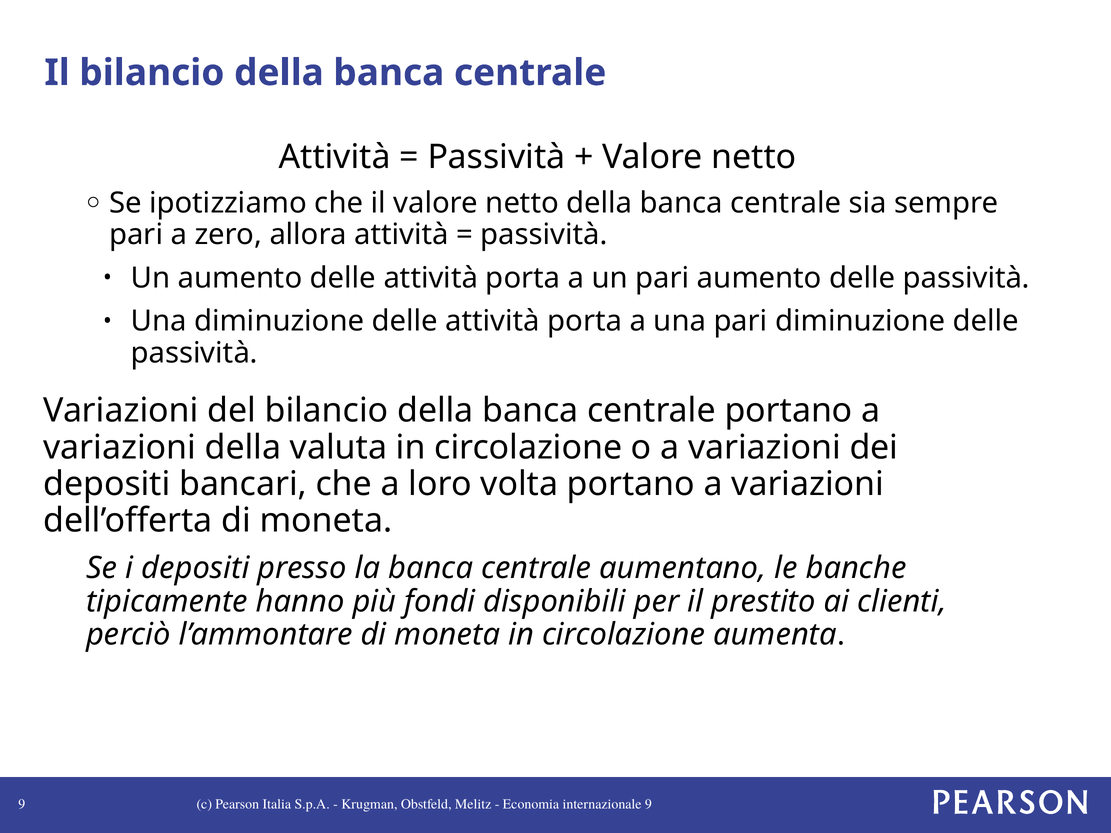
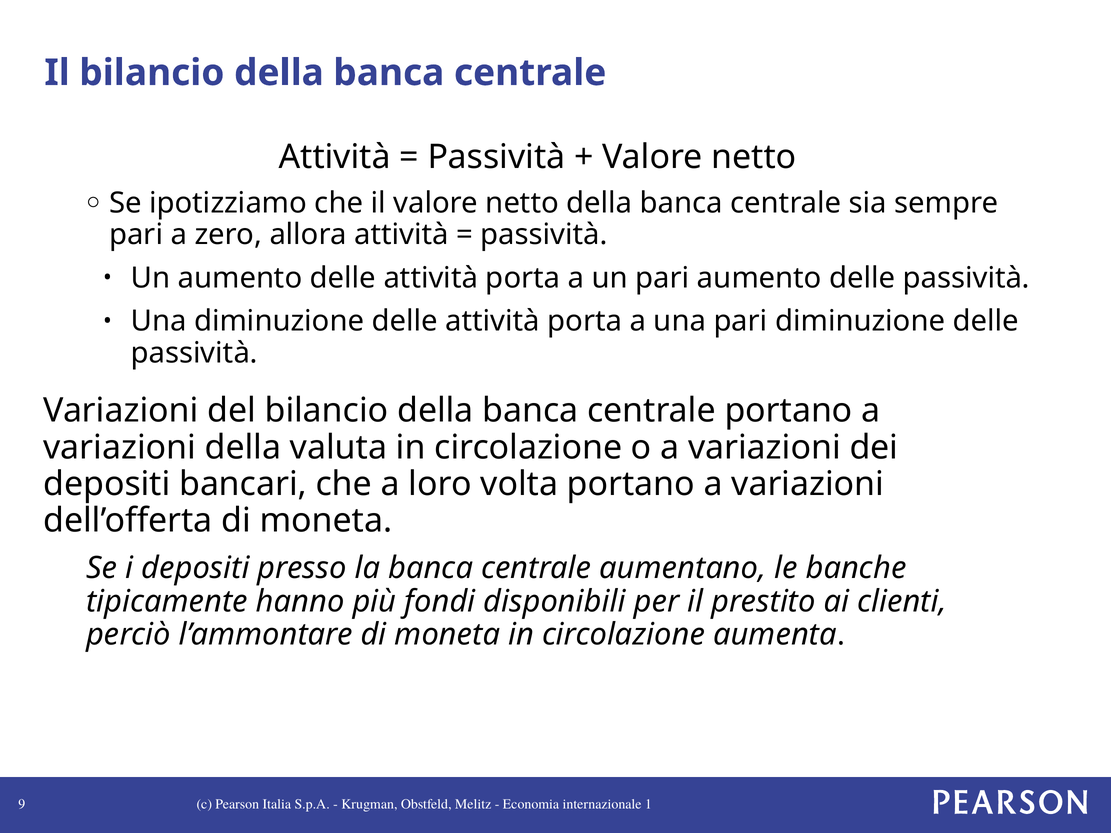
internazionale 9: 9 -> 1
